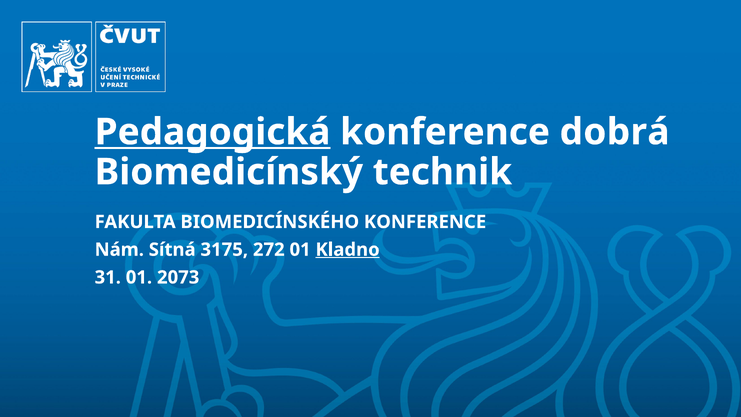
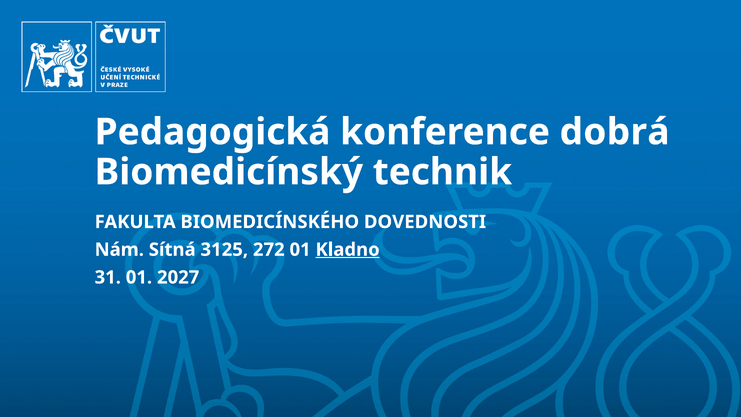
Pedagogická underline: present -> none
BIOMEDICÍNSKÉHO KONFERENCE: KONFERENCE -> DOVEDNOSTI
3175: 3175 -> 3125
2073: 2073 -> 2027
